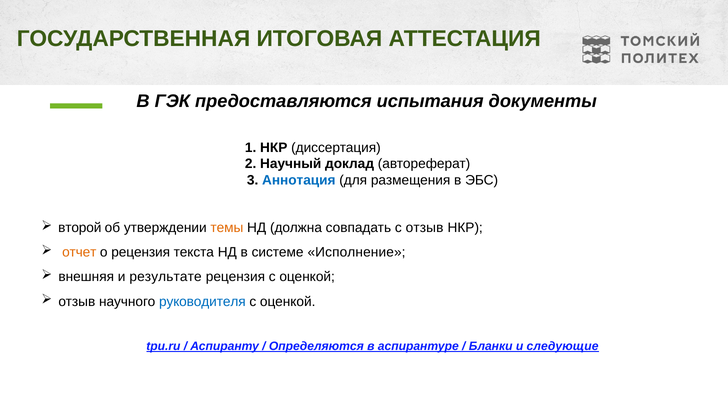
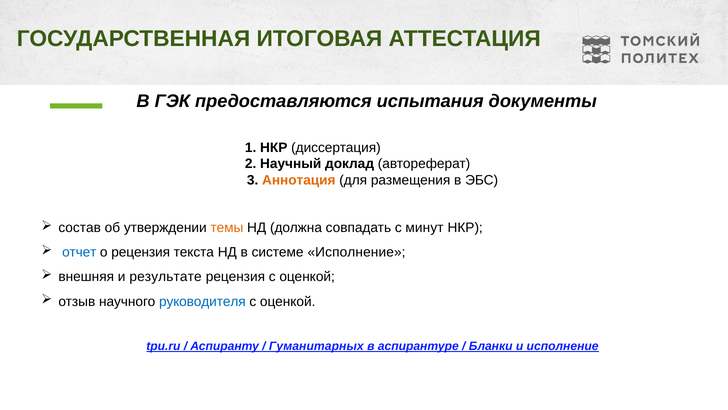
Аннотация colour: blue -> orange
второй: второй -> состав
с отзыв: отзыв -> минут
отчет colour: orange -> blue
Определяются: Определяются -> Гуманитарных
и следующие: следующие -> исполнение
